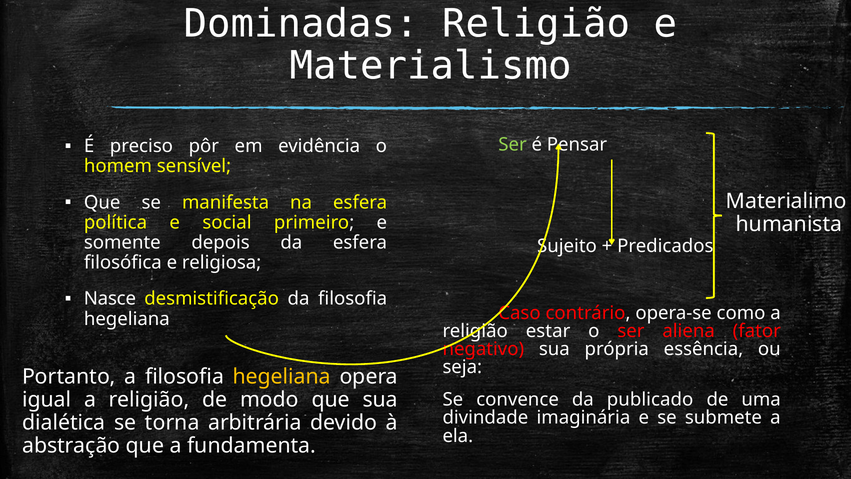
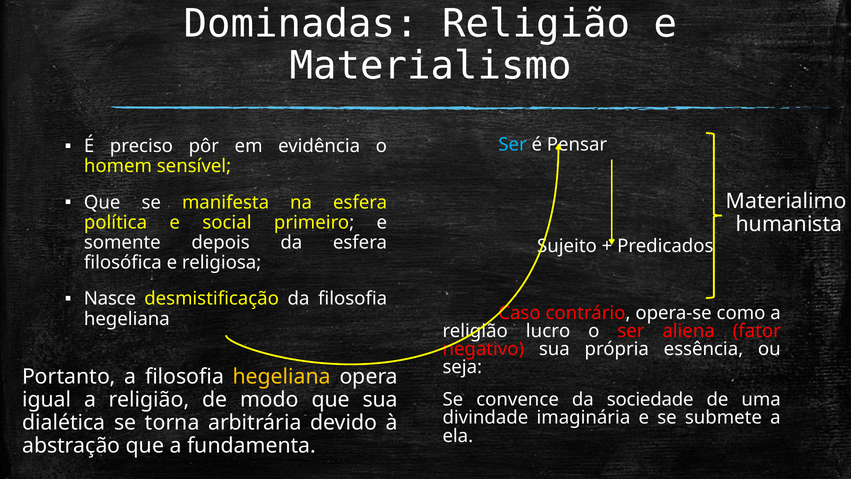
Ser at (513, 145) colour: light green -> light blue
estar: estar -> lucro
publicado: publicado -> sociedade
